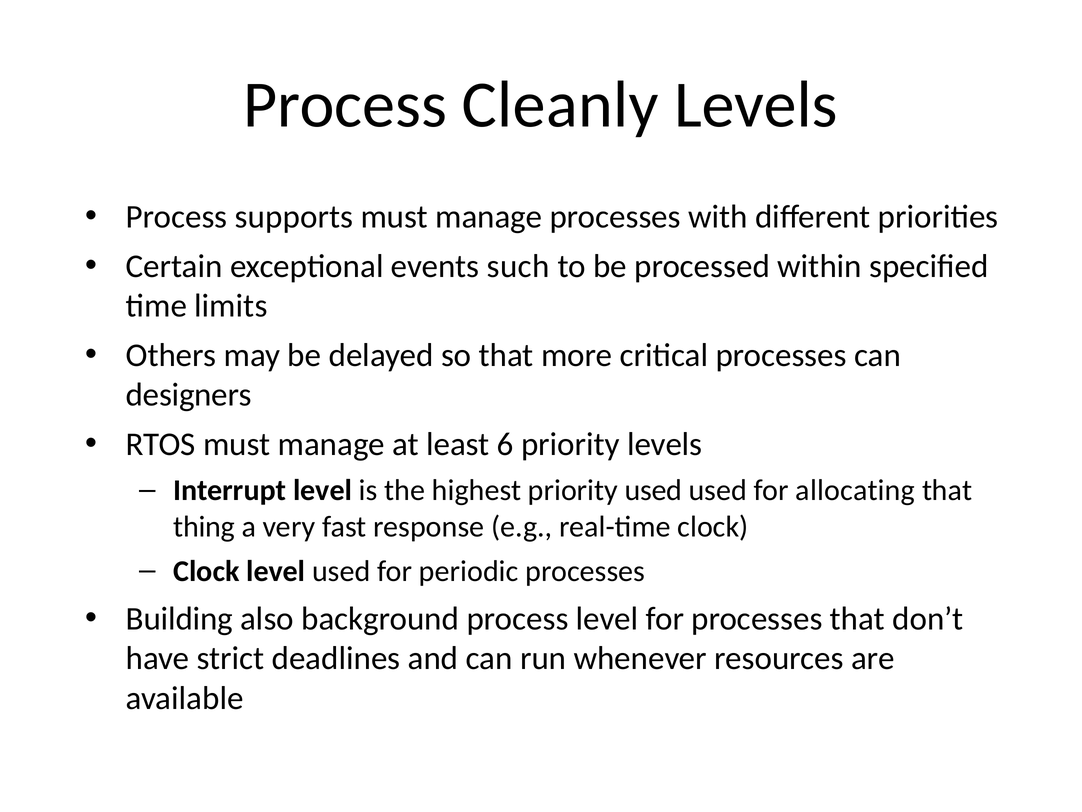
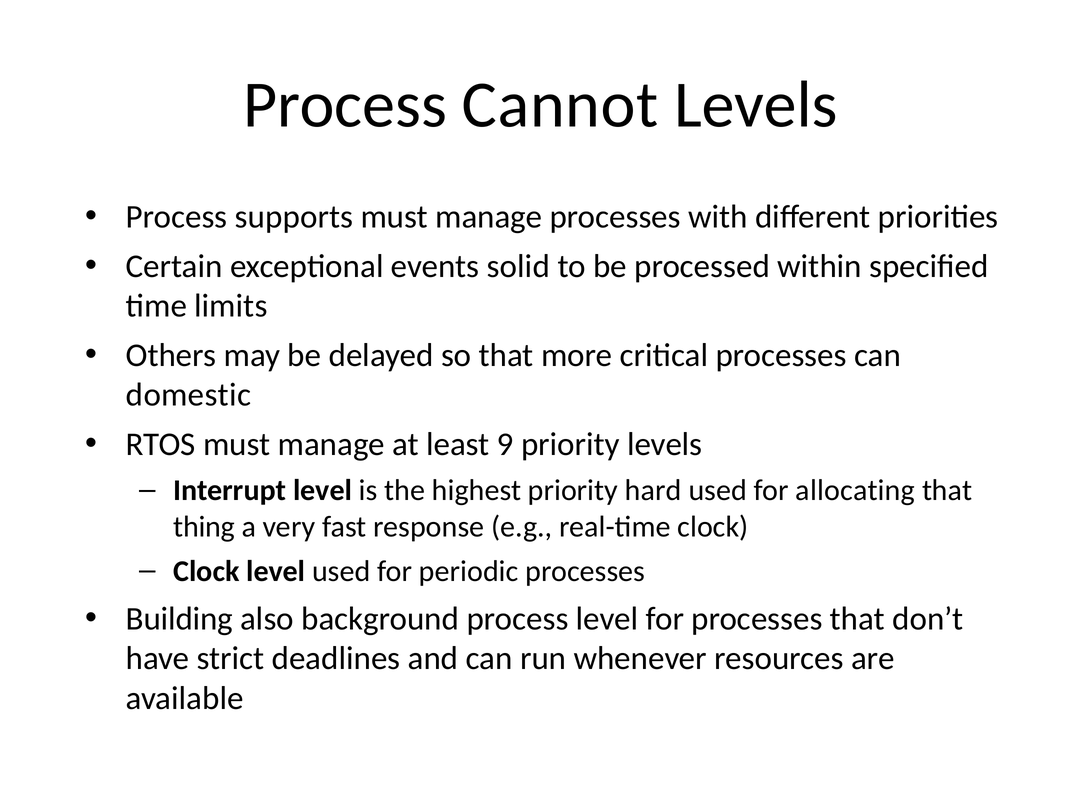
Cleanly: Cleanly -> Cannot
such: such -> solid
designers: designers -> domestic
6: 6 -> 9
priority used: used -> hard
